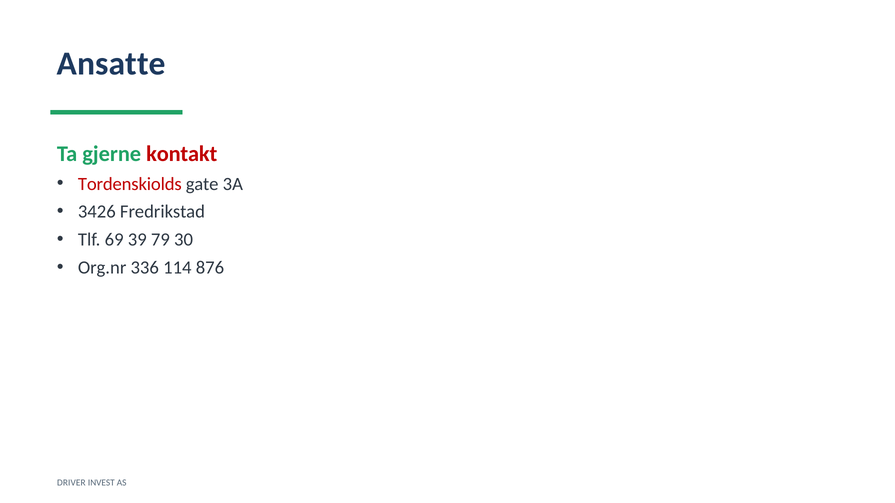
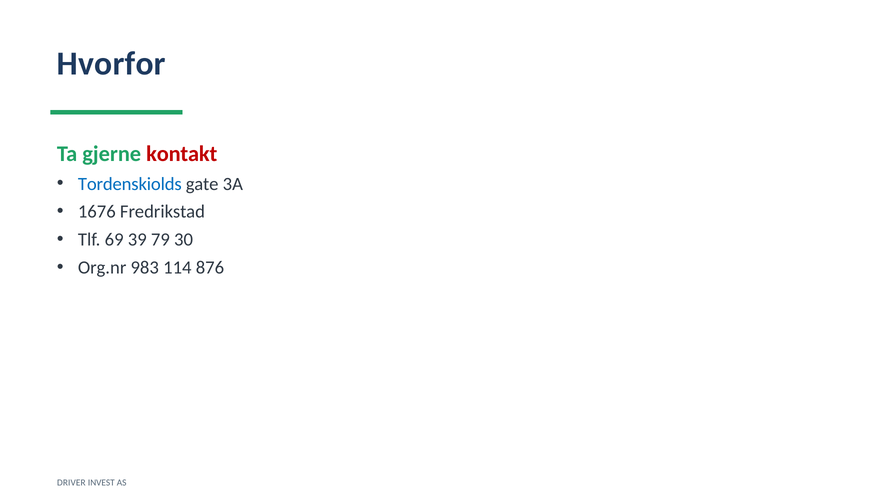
Ansatte: Ansatte -> Hvorfor
Tordenskiolds colour: red -> blue
3426: 3426 -> 1676
336: 336 -> 983
